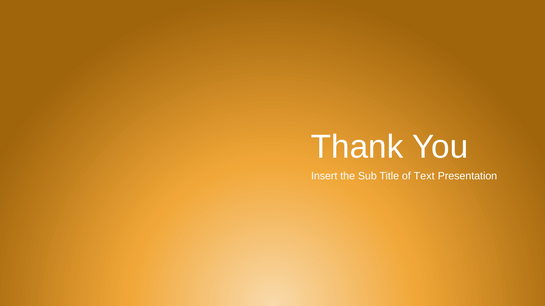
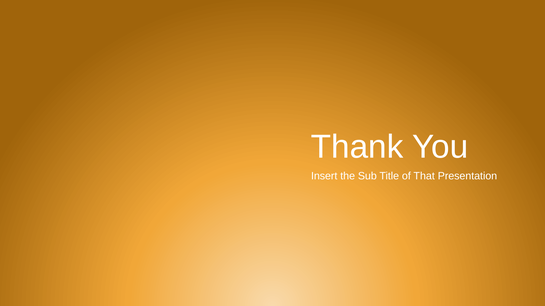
Text: Text -> That
